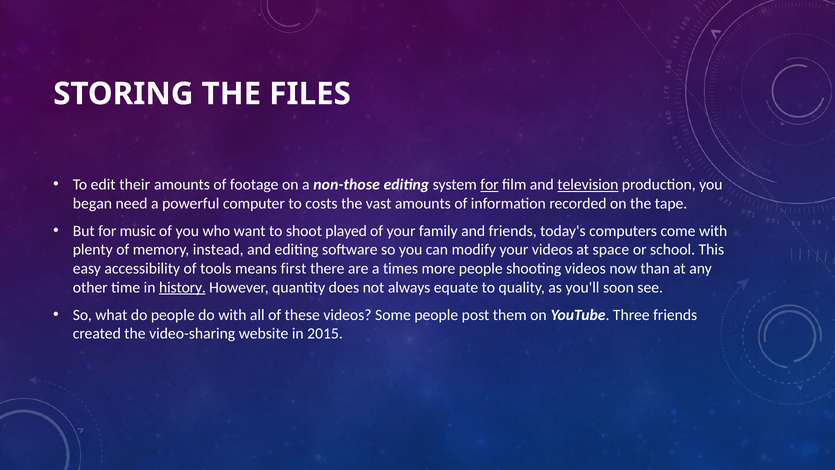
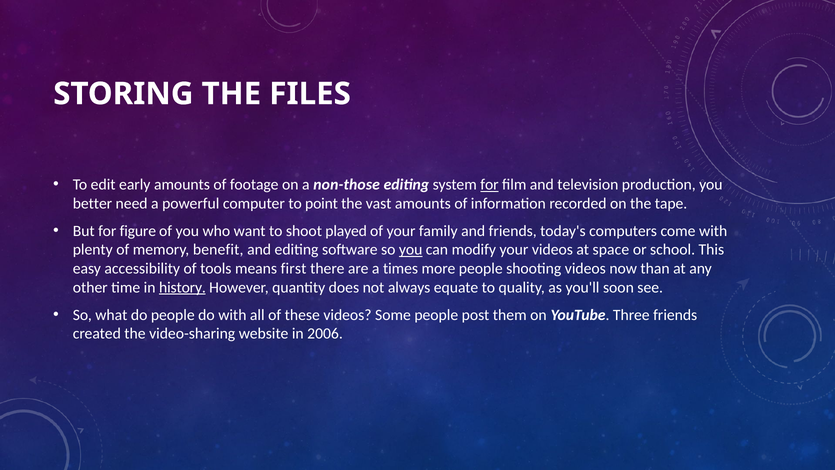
their: their -> early
television underline: present -> none
began: began -> better
costs: costs -> point
music: music -> figure
instead: instead -> benefit
you at (411, 250) underline: none -> present
2015: 2015 -> 2006
